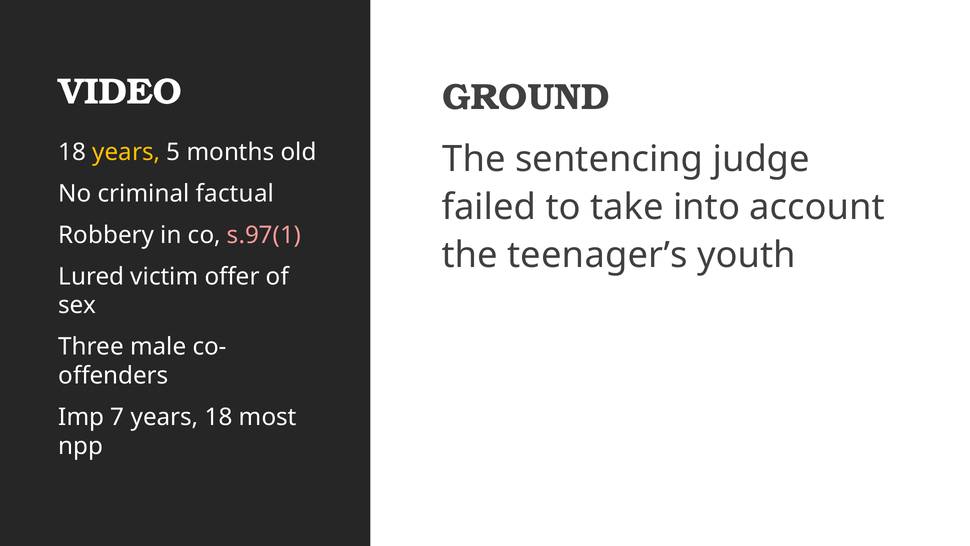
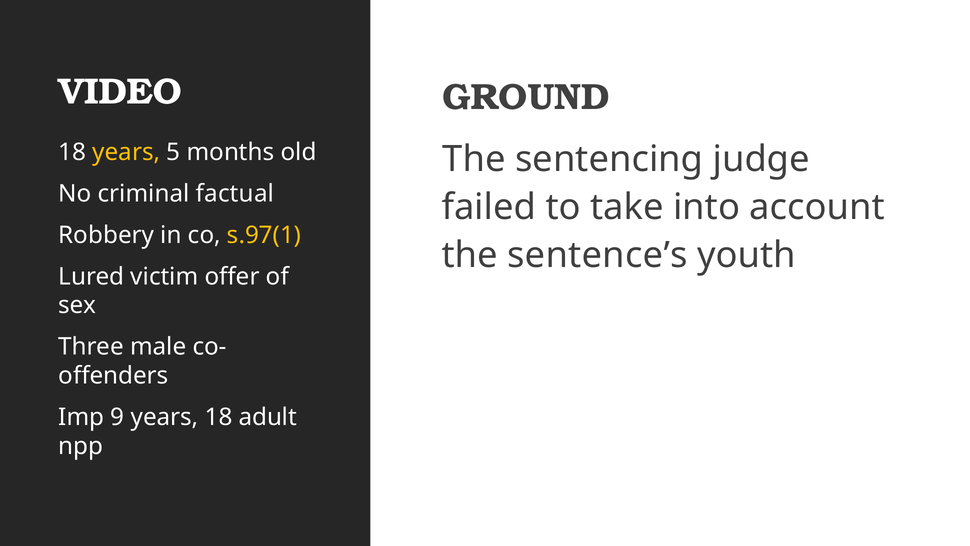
s.97(1 colour: pink -> yellow
teenager’s: teenager’s -> sentence’s
7: 7 -> 9
most: most -> adult
